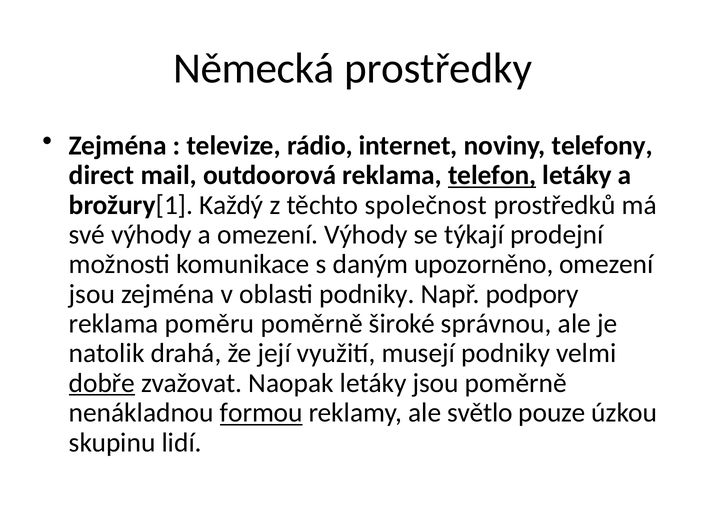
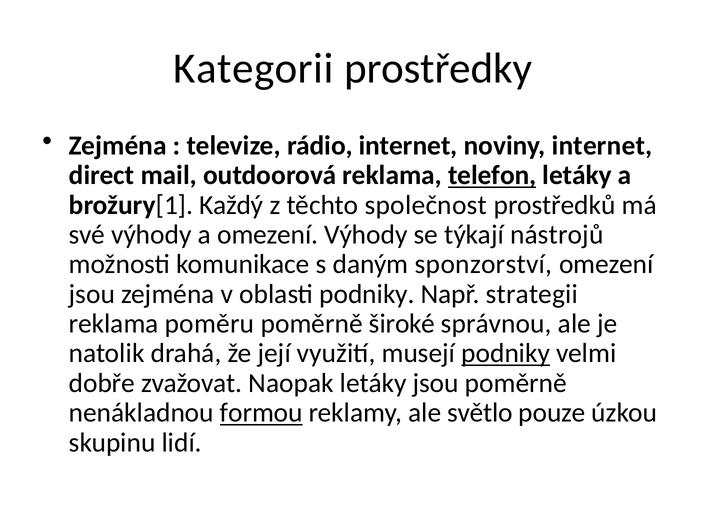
Německá: Německá -> Kategorii
noviny telefony: telefony -> internet
prodejní: prodejní -> nástrojů
upozorněno: upozorněno -> sponzorství
podpory: podpory -> strategii
podniky at (506, 353) underline: none -> present
dobře underline: present -> none
